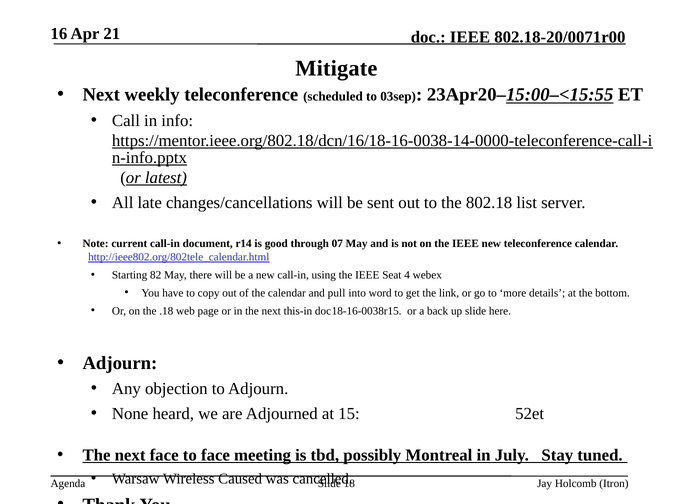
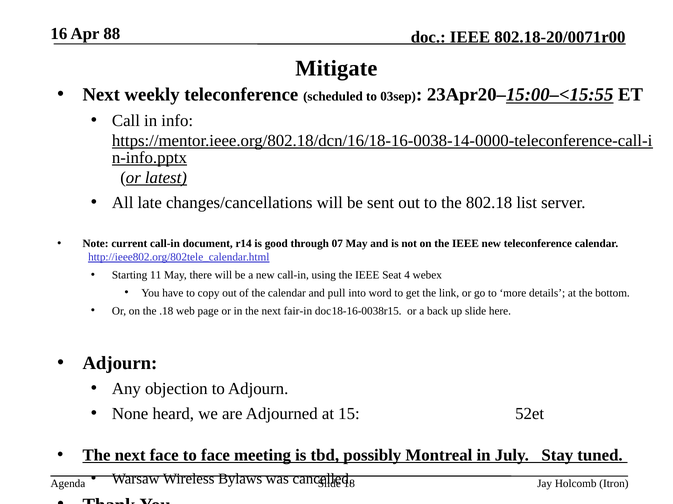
21: 21 -> 88
82: 82 -> 11
this-in: this-in -> fair-in
Caused: Caused -> Bylaws
